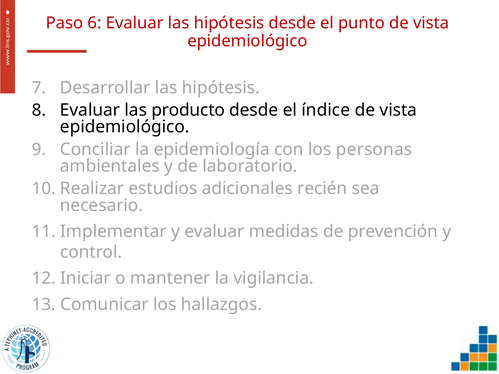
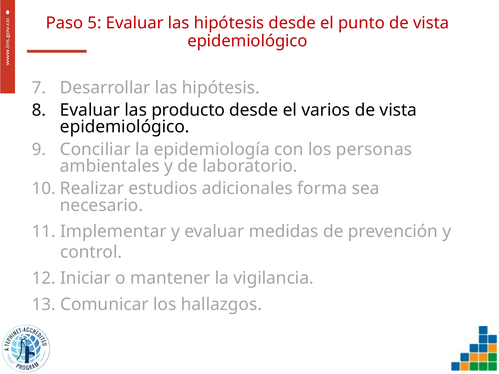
6: 6 -> 5
índice: índice -> varios
recién: recién -> forma
